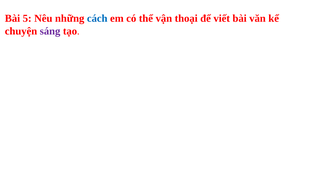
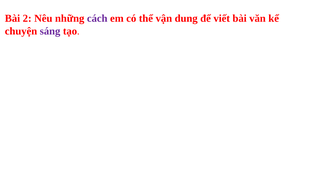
5: 5 -> 2
cách colour: blue -> purple
thoại: thoại -> dung
